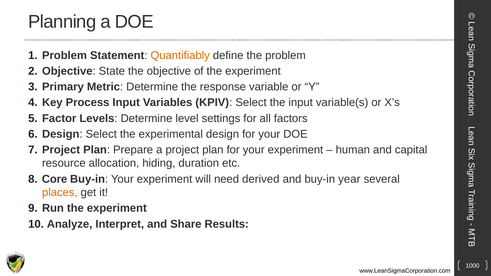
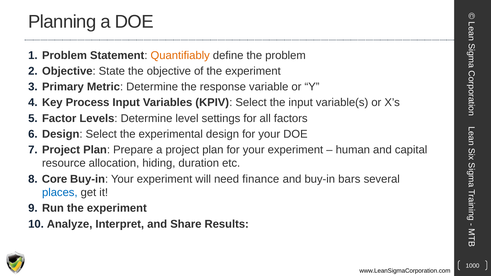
derived: derived -> finance
year: year -> bars
places colour: orange -> blue
